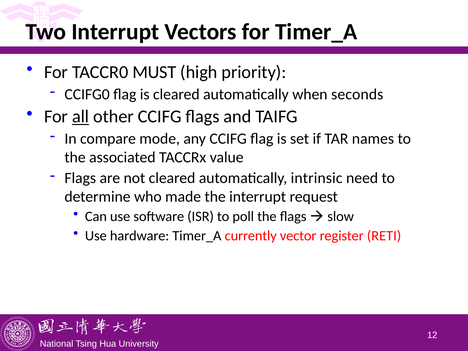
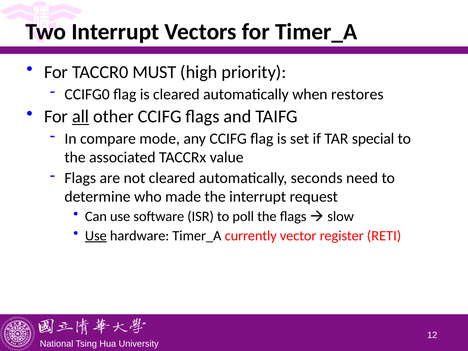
seconds: seconds -> restores
names: names -> special
intrinsic: intrinsic -> seconds
Use at (96, 236) underline: none -> present
